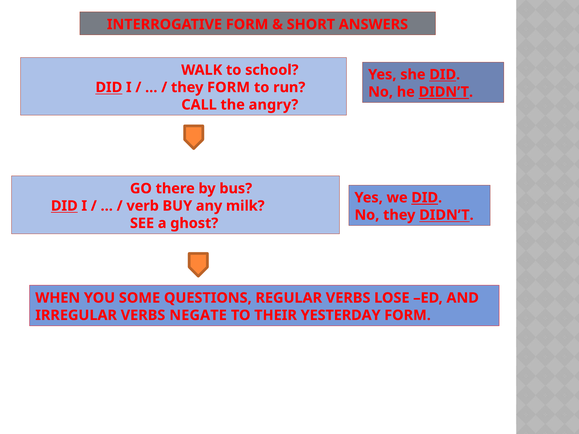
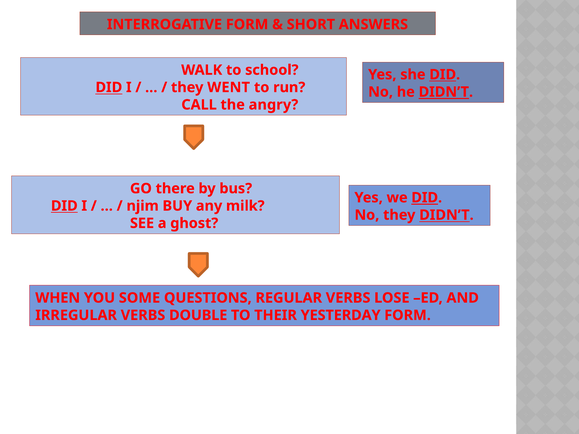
they FORM: FORM -> WENT
verb: verb -> njim
NEGATE: NEGATE -> DOUBLE
